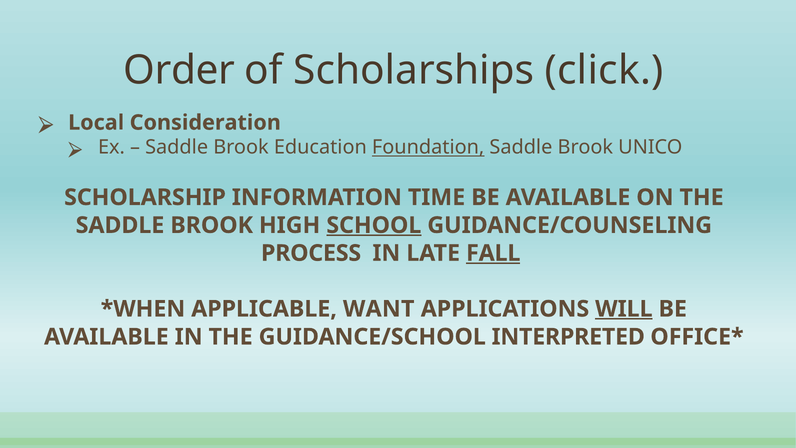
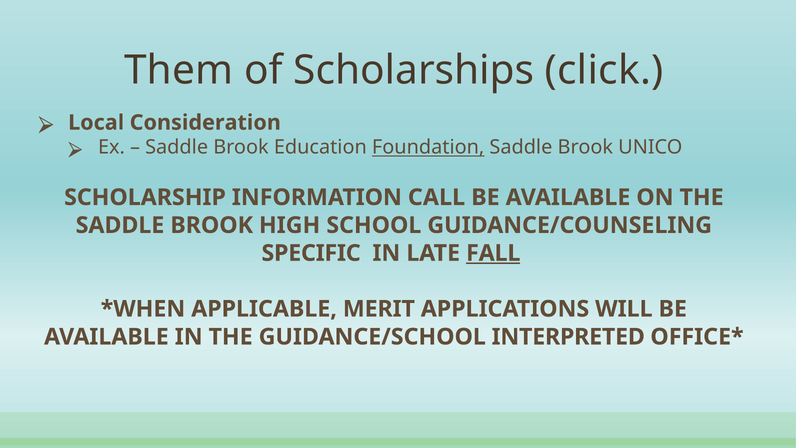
Order: Order -> Them
TIME: TIME -> CALL
SCHOOL underline: present -> none
PROCESS: PROCESS -> SPECIFIC
WANT: WANT -> MERIT
WILL underline: present -> none
